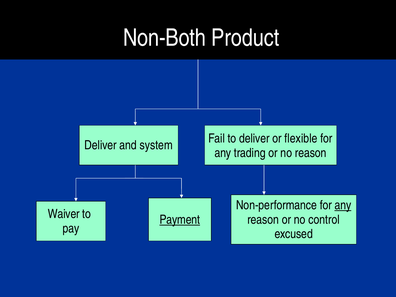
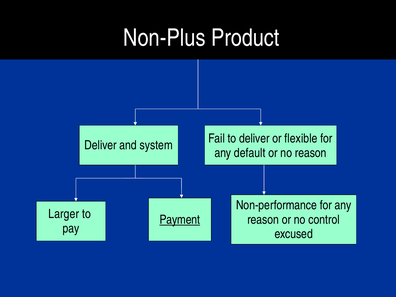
Non-Both: Non-Both -> Non-Plus
trading: trading -> default
any at (343, 205) underline: present -> none
Waiver: Waiver -> Larger
